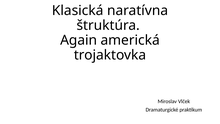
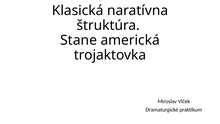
Again: Again -> Stane
